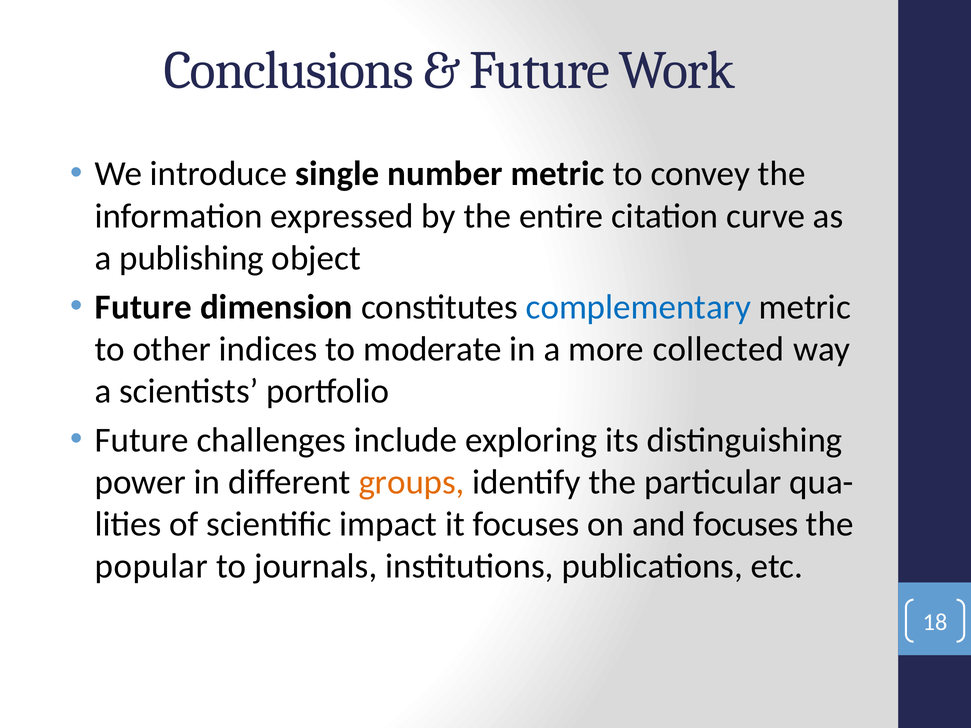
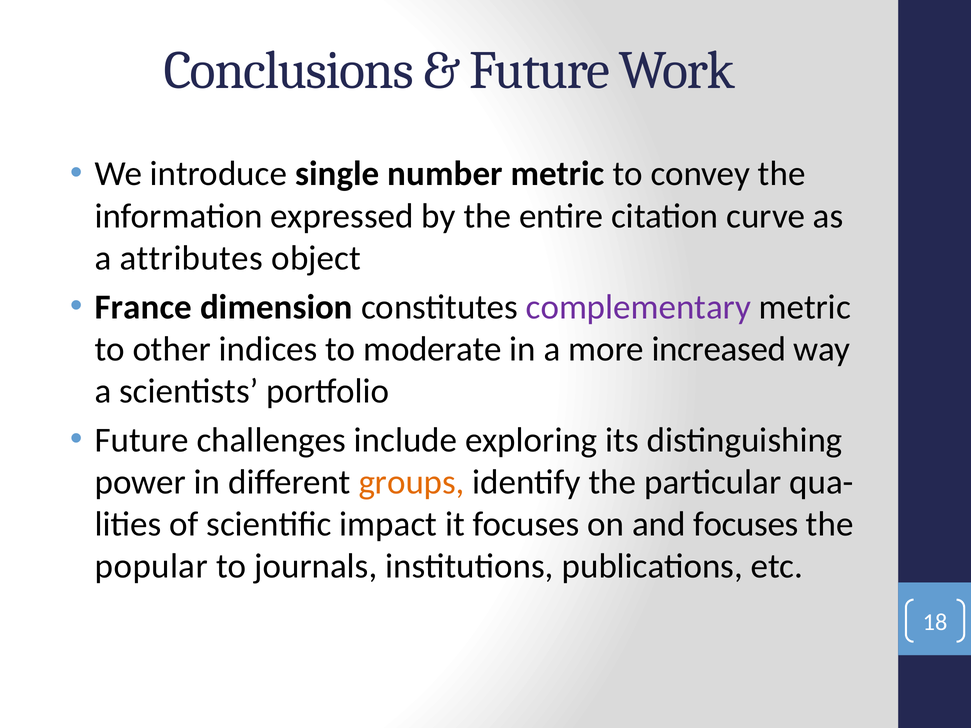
publishing: publishing -> attributes
Future at (143, 307): Future -> France
complementary colour: blue -> purple
collected: collected -> increased
